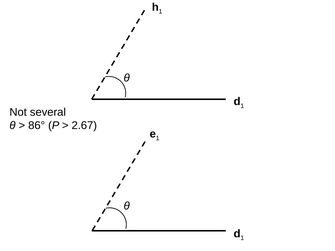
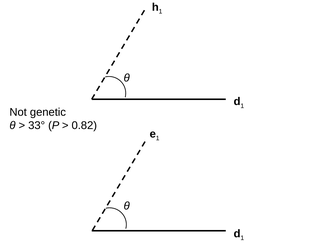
several: several -> genetic
86°: 86° -> 33°
2.67: 2.67 -> 0.82
